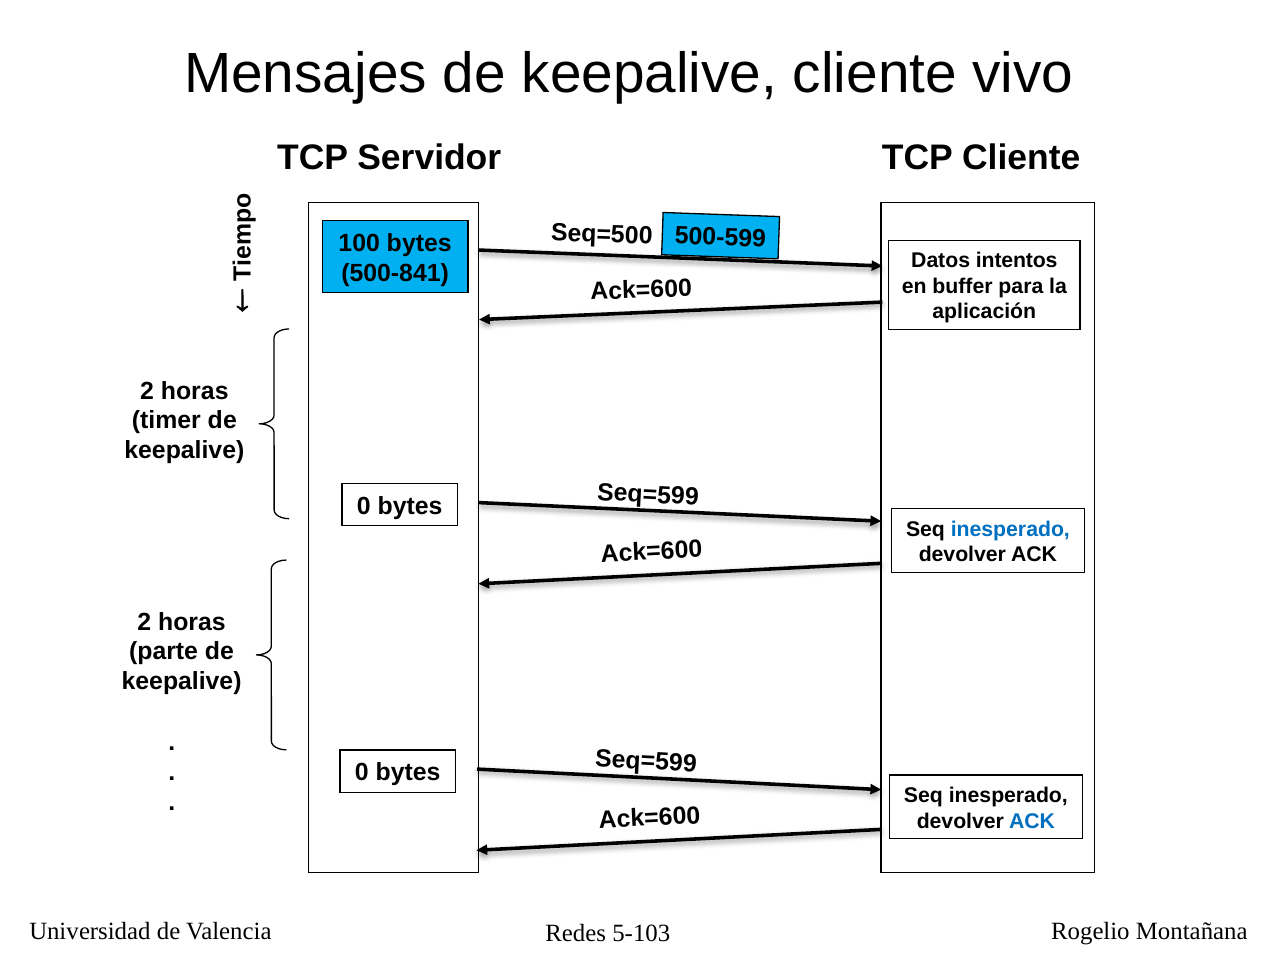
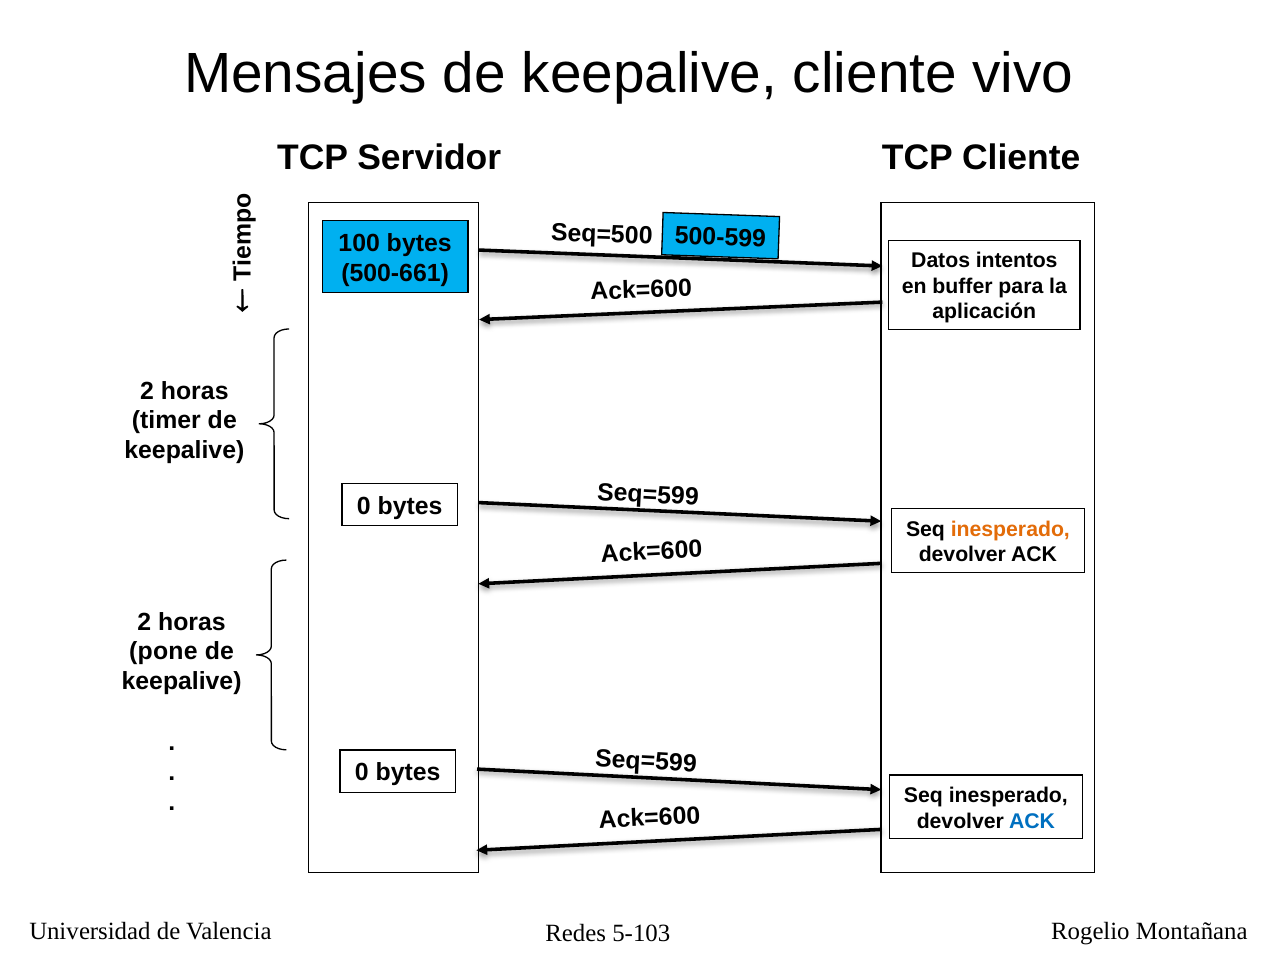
500-841: 500-841 -> 500-661
inesperado at (1010, 529) colour: blue -> orange
parte: parte -> pone
